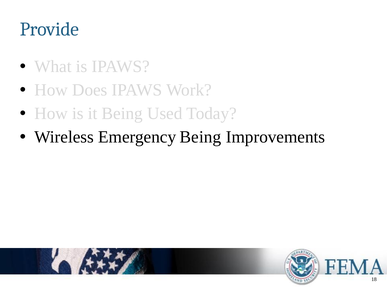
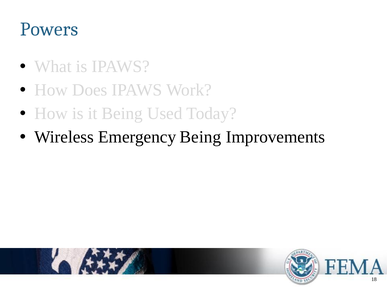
Provide: Provide -> Powers
